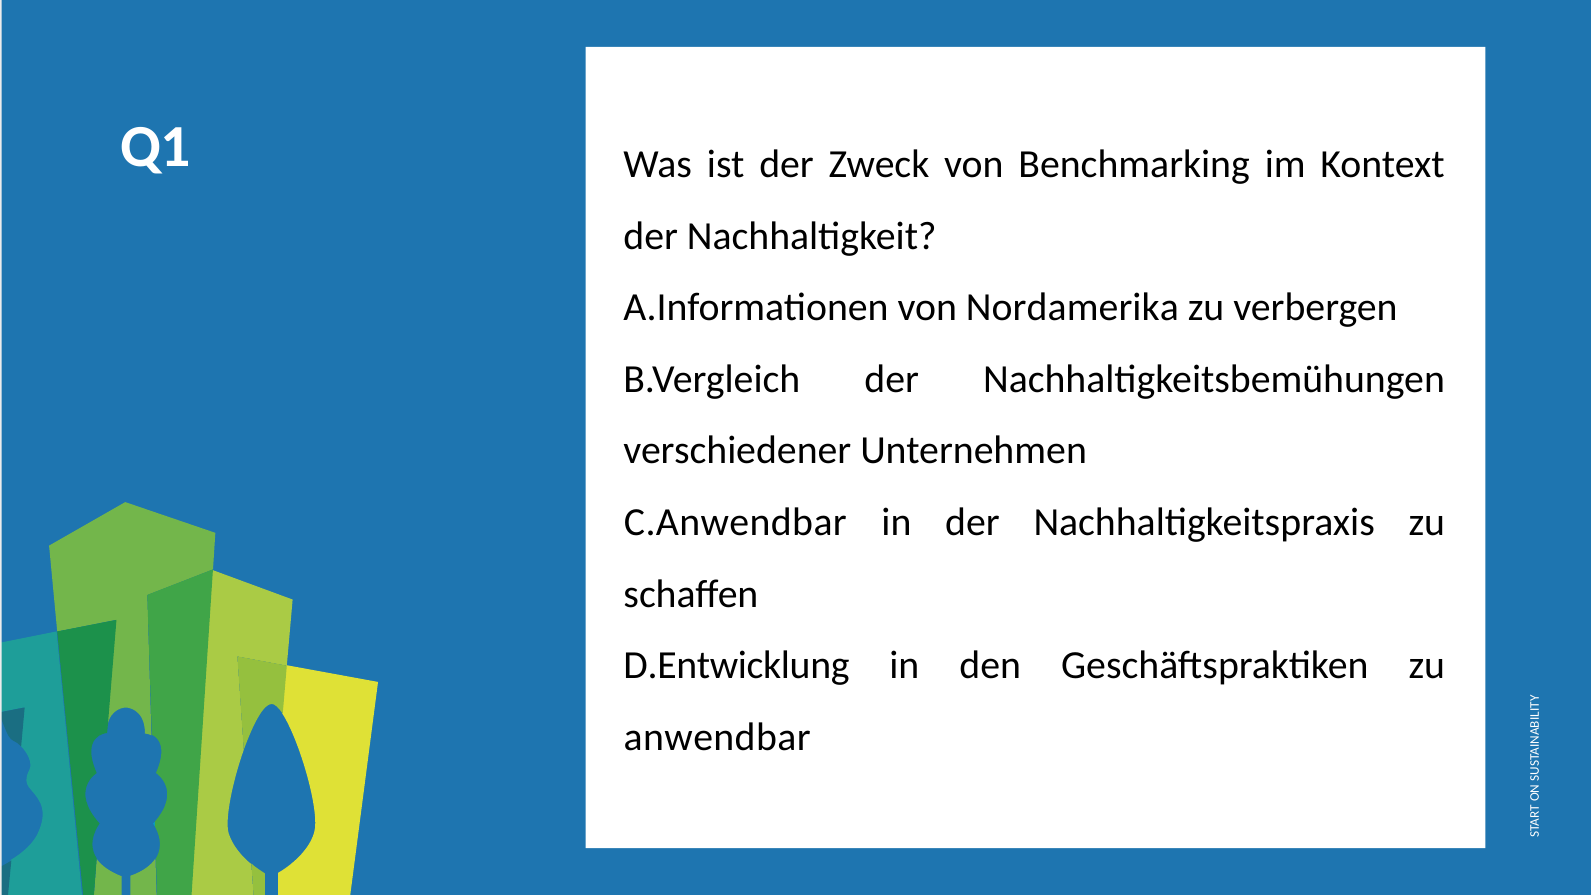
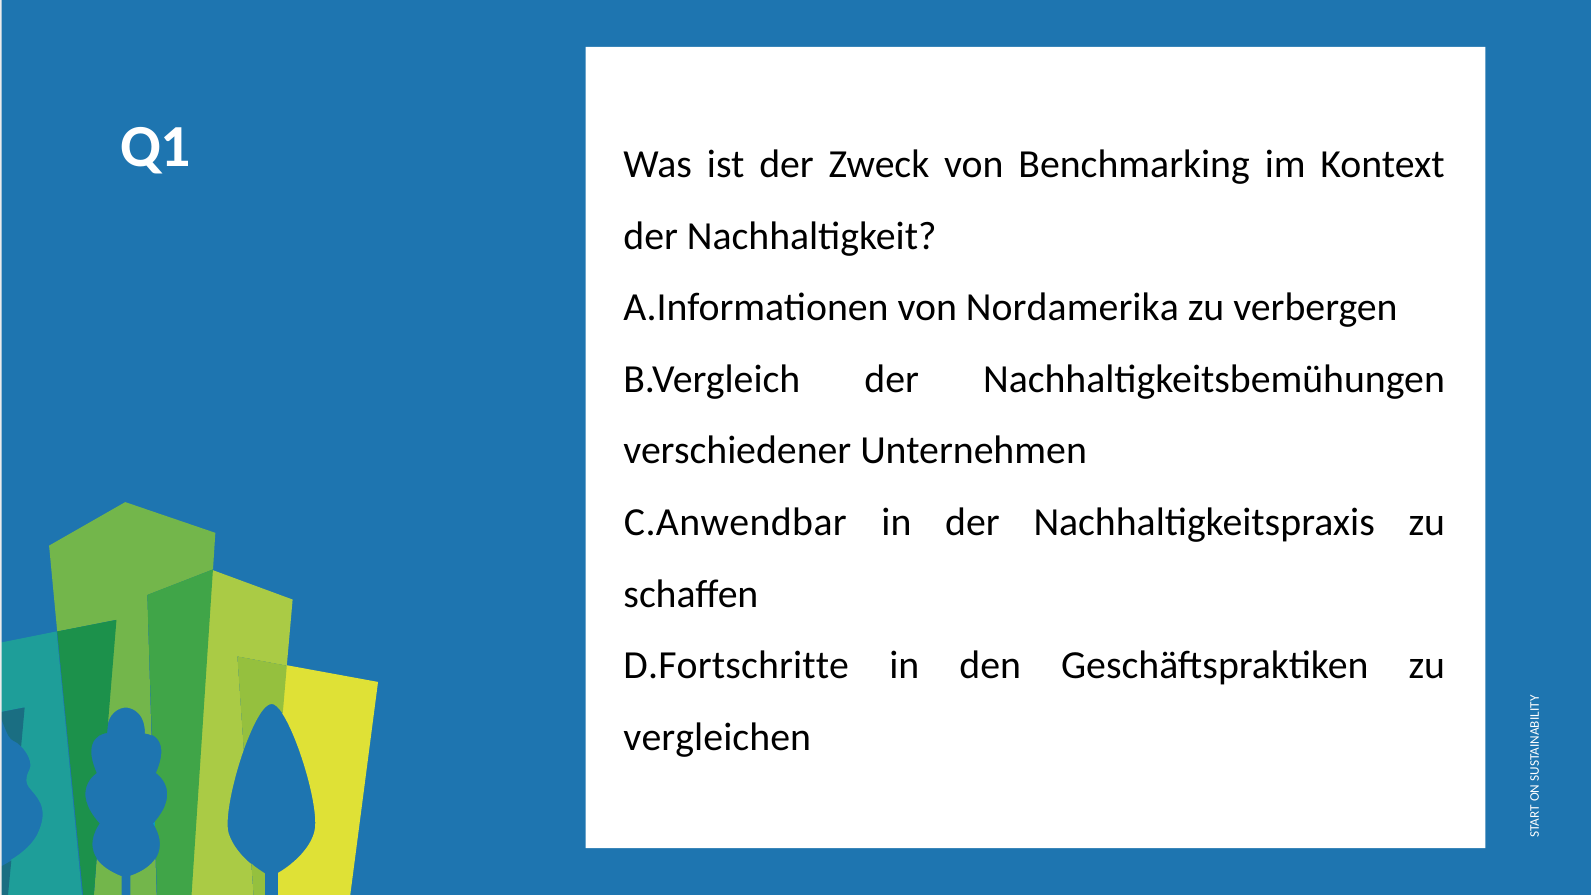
D.Entwicklung: D.Entwicklung -> D.Fortschritte
anwendbar: anwendbar -> vergleichen
